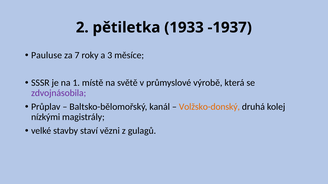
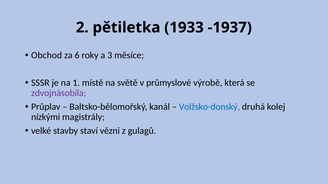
Pauluse: Pauluse -> Obchod
7: 7 -> 6
Volžsko-donský colour: orange -> blue
